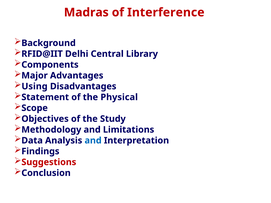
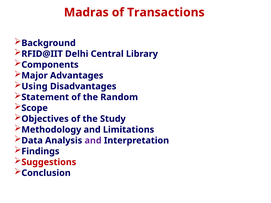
Interference: Interference -> Transactions
Physical: Physical -> Random
and at (93, 141) colour: blue -> purple
